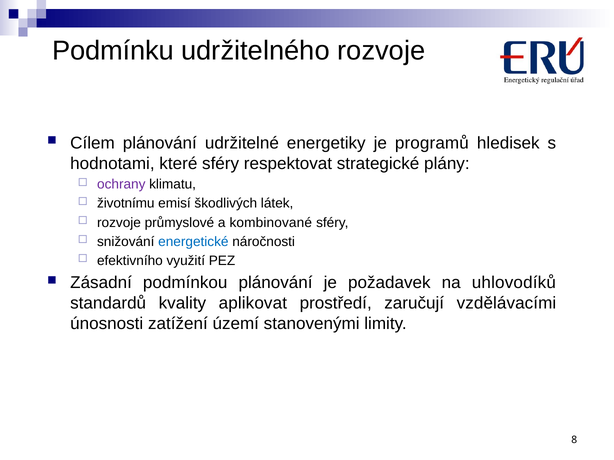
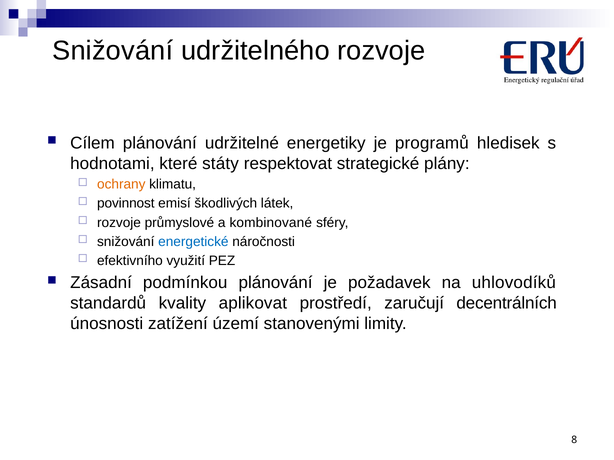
Podmínku at (113, 51): Podmínku -> Snižování
které sféry: sféry -> státy
ochrany colour: purple -> orange
životnímu: životnímu -> povinnost
vzdělávacími: vzdělávacími -> decentrálních
